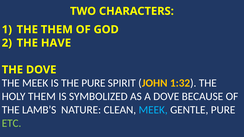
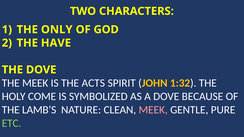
THE THEM: THEM -> ONLY
THE PURE: PURE -> ACTS
HOLY THEM: THEM -> COME
MEEK at (153, 110) colour: light blue -> pink
